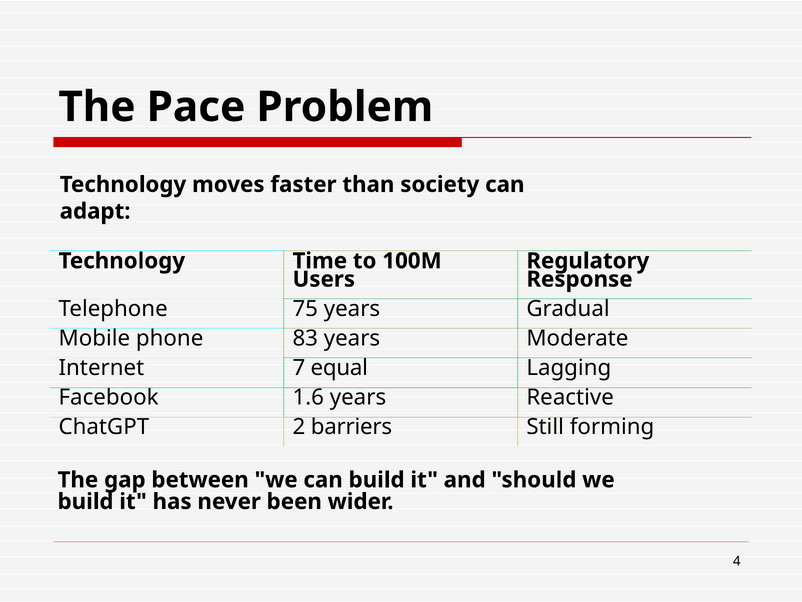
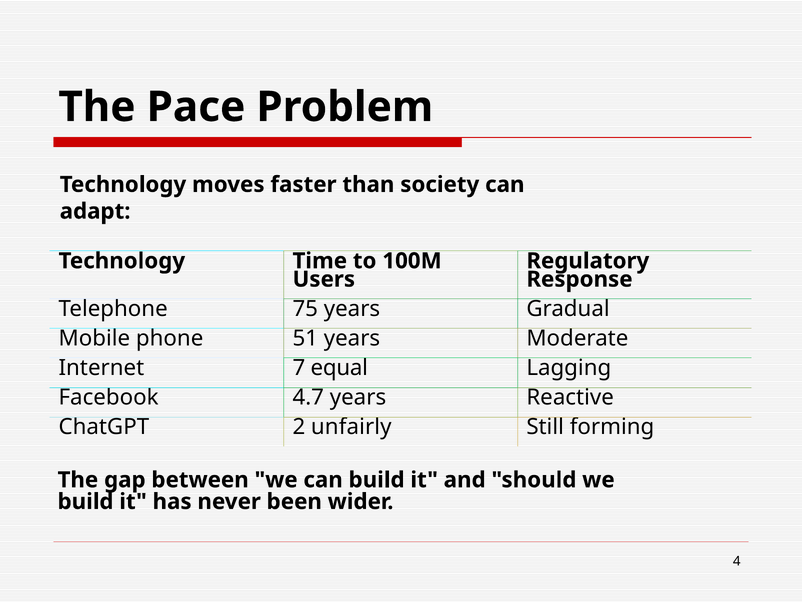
83: 83 -> 51
1.6: 1.6 -> 4.7
barriers: barriers -> unfairly
